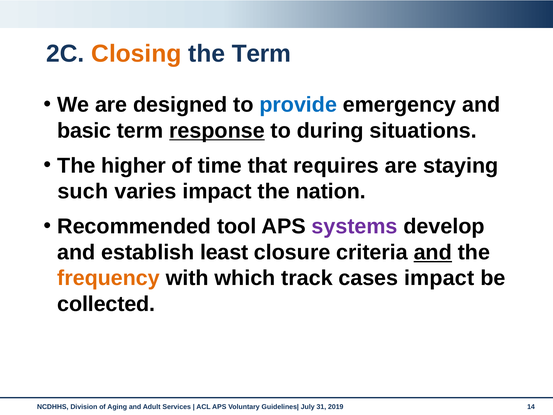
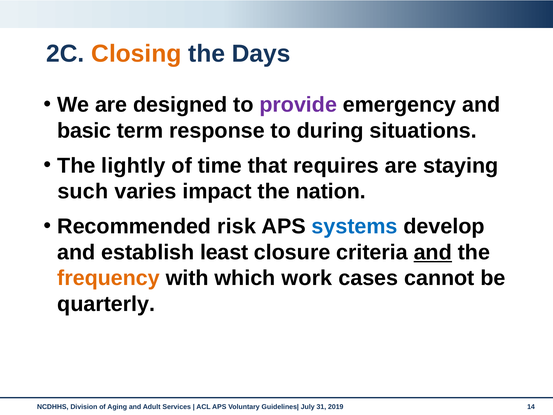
the Term: Term -> Days
provide colour: blue -> purple
response underline: present -> none
higher: higher -> lightly
tool: tool -> risk
systems colour: purple -> blue
track: track -> work
cases impact: impact -> cannot
collected: collected -> quarterly
